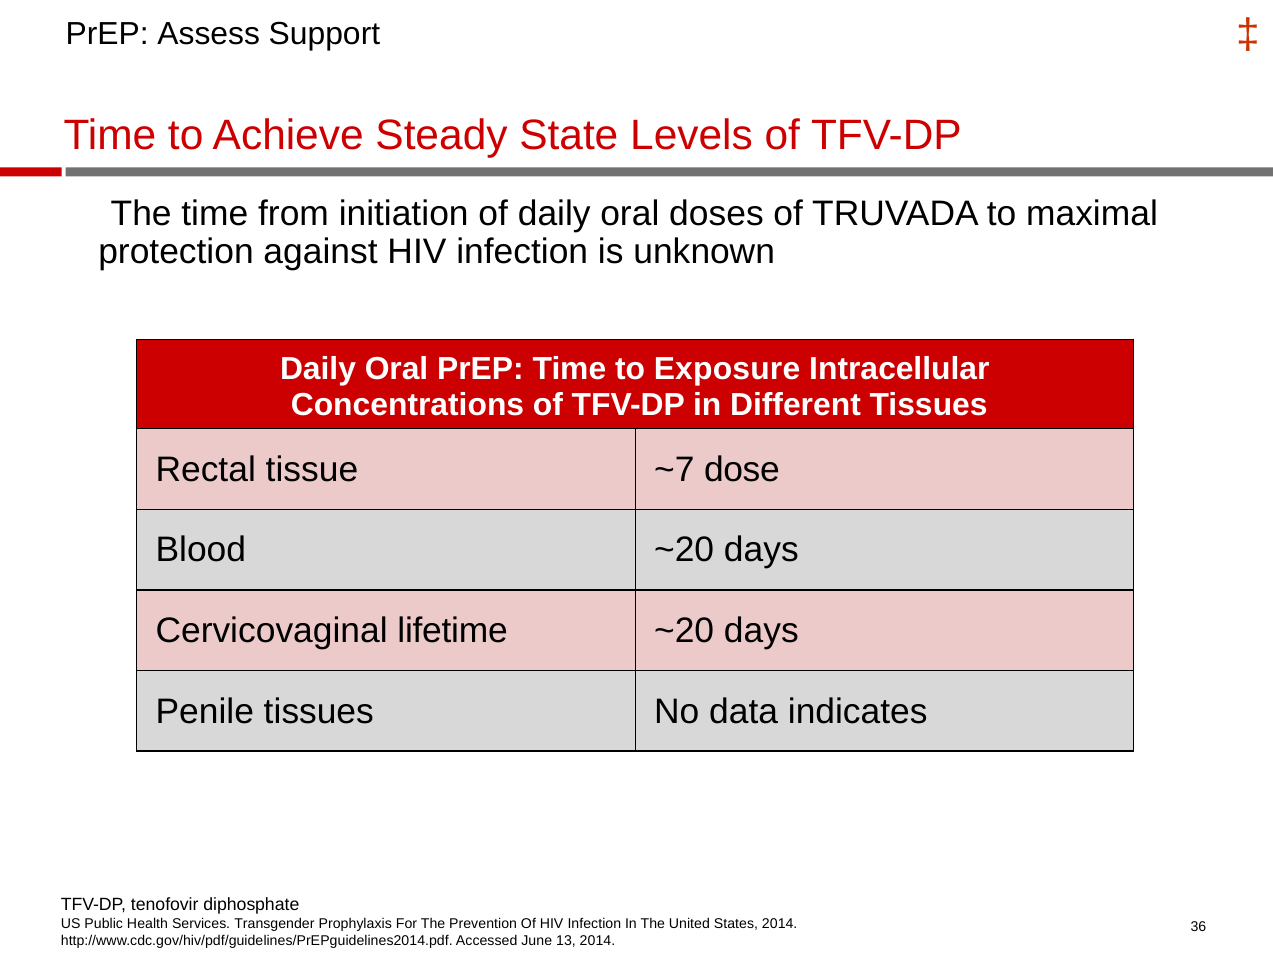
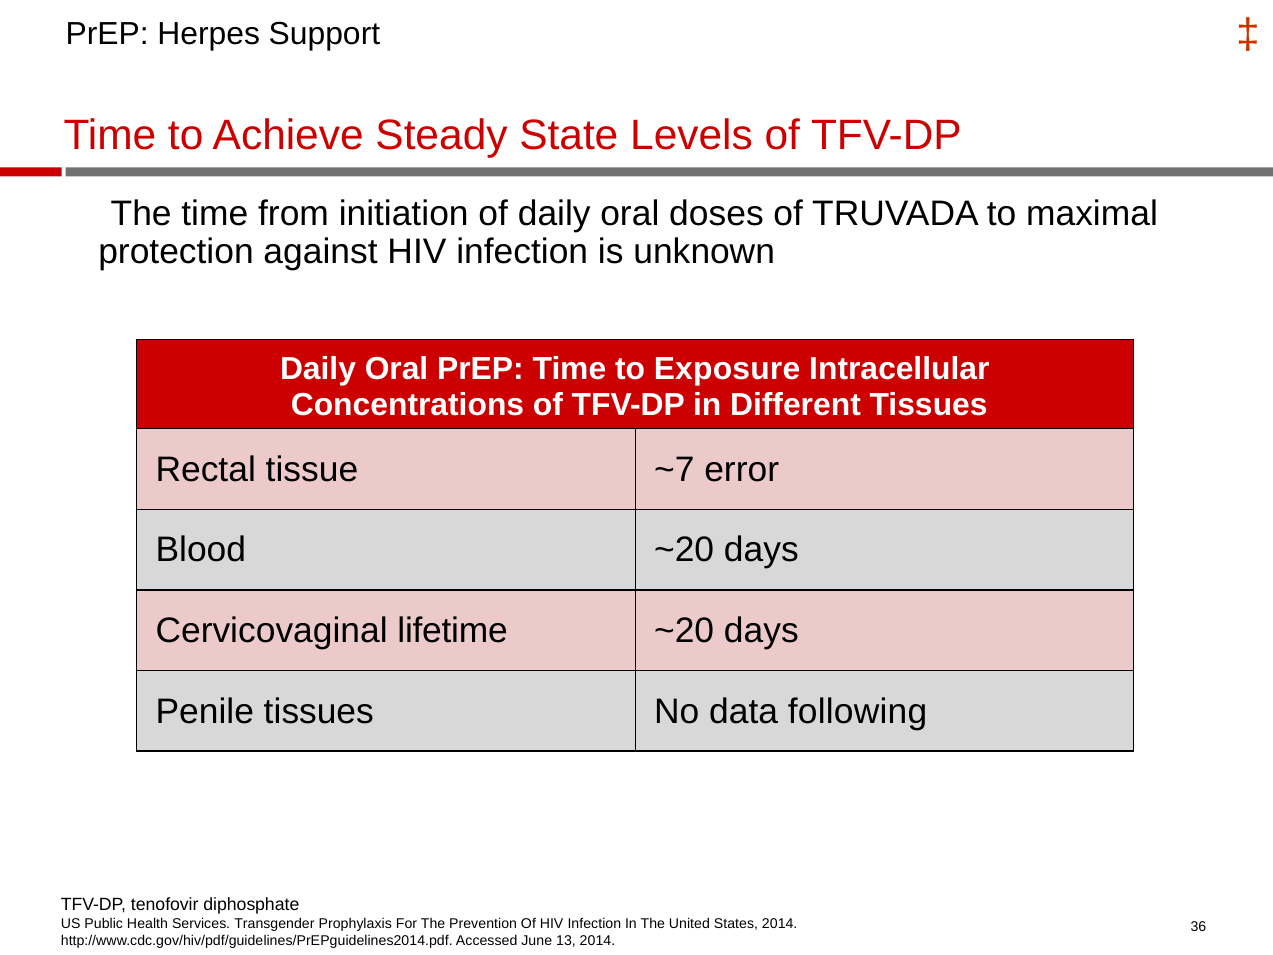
Assess: Assess -> Herpes
dose: dose -> error
indicates: indicates -> following
